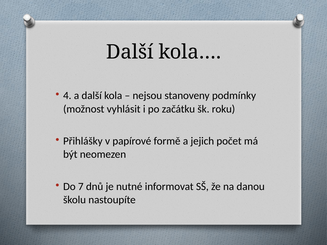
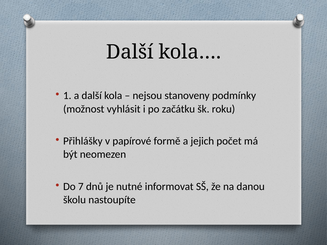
4: 4 -> 1
